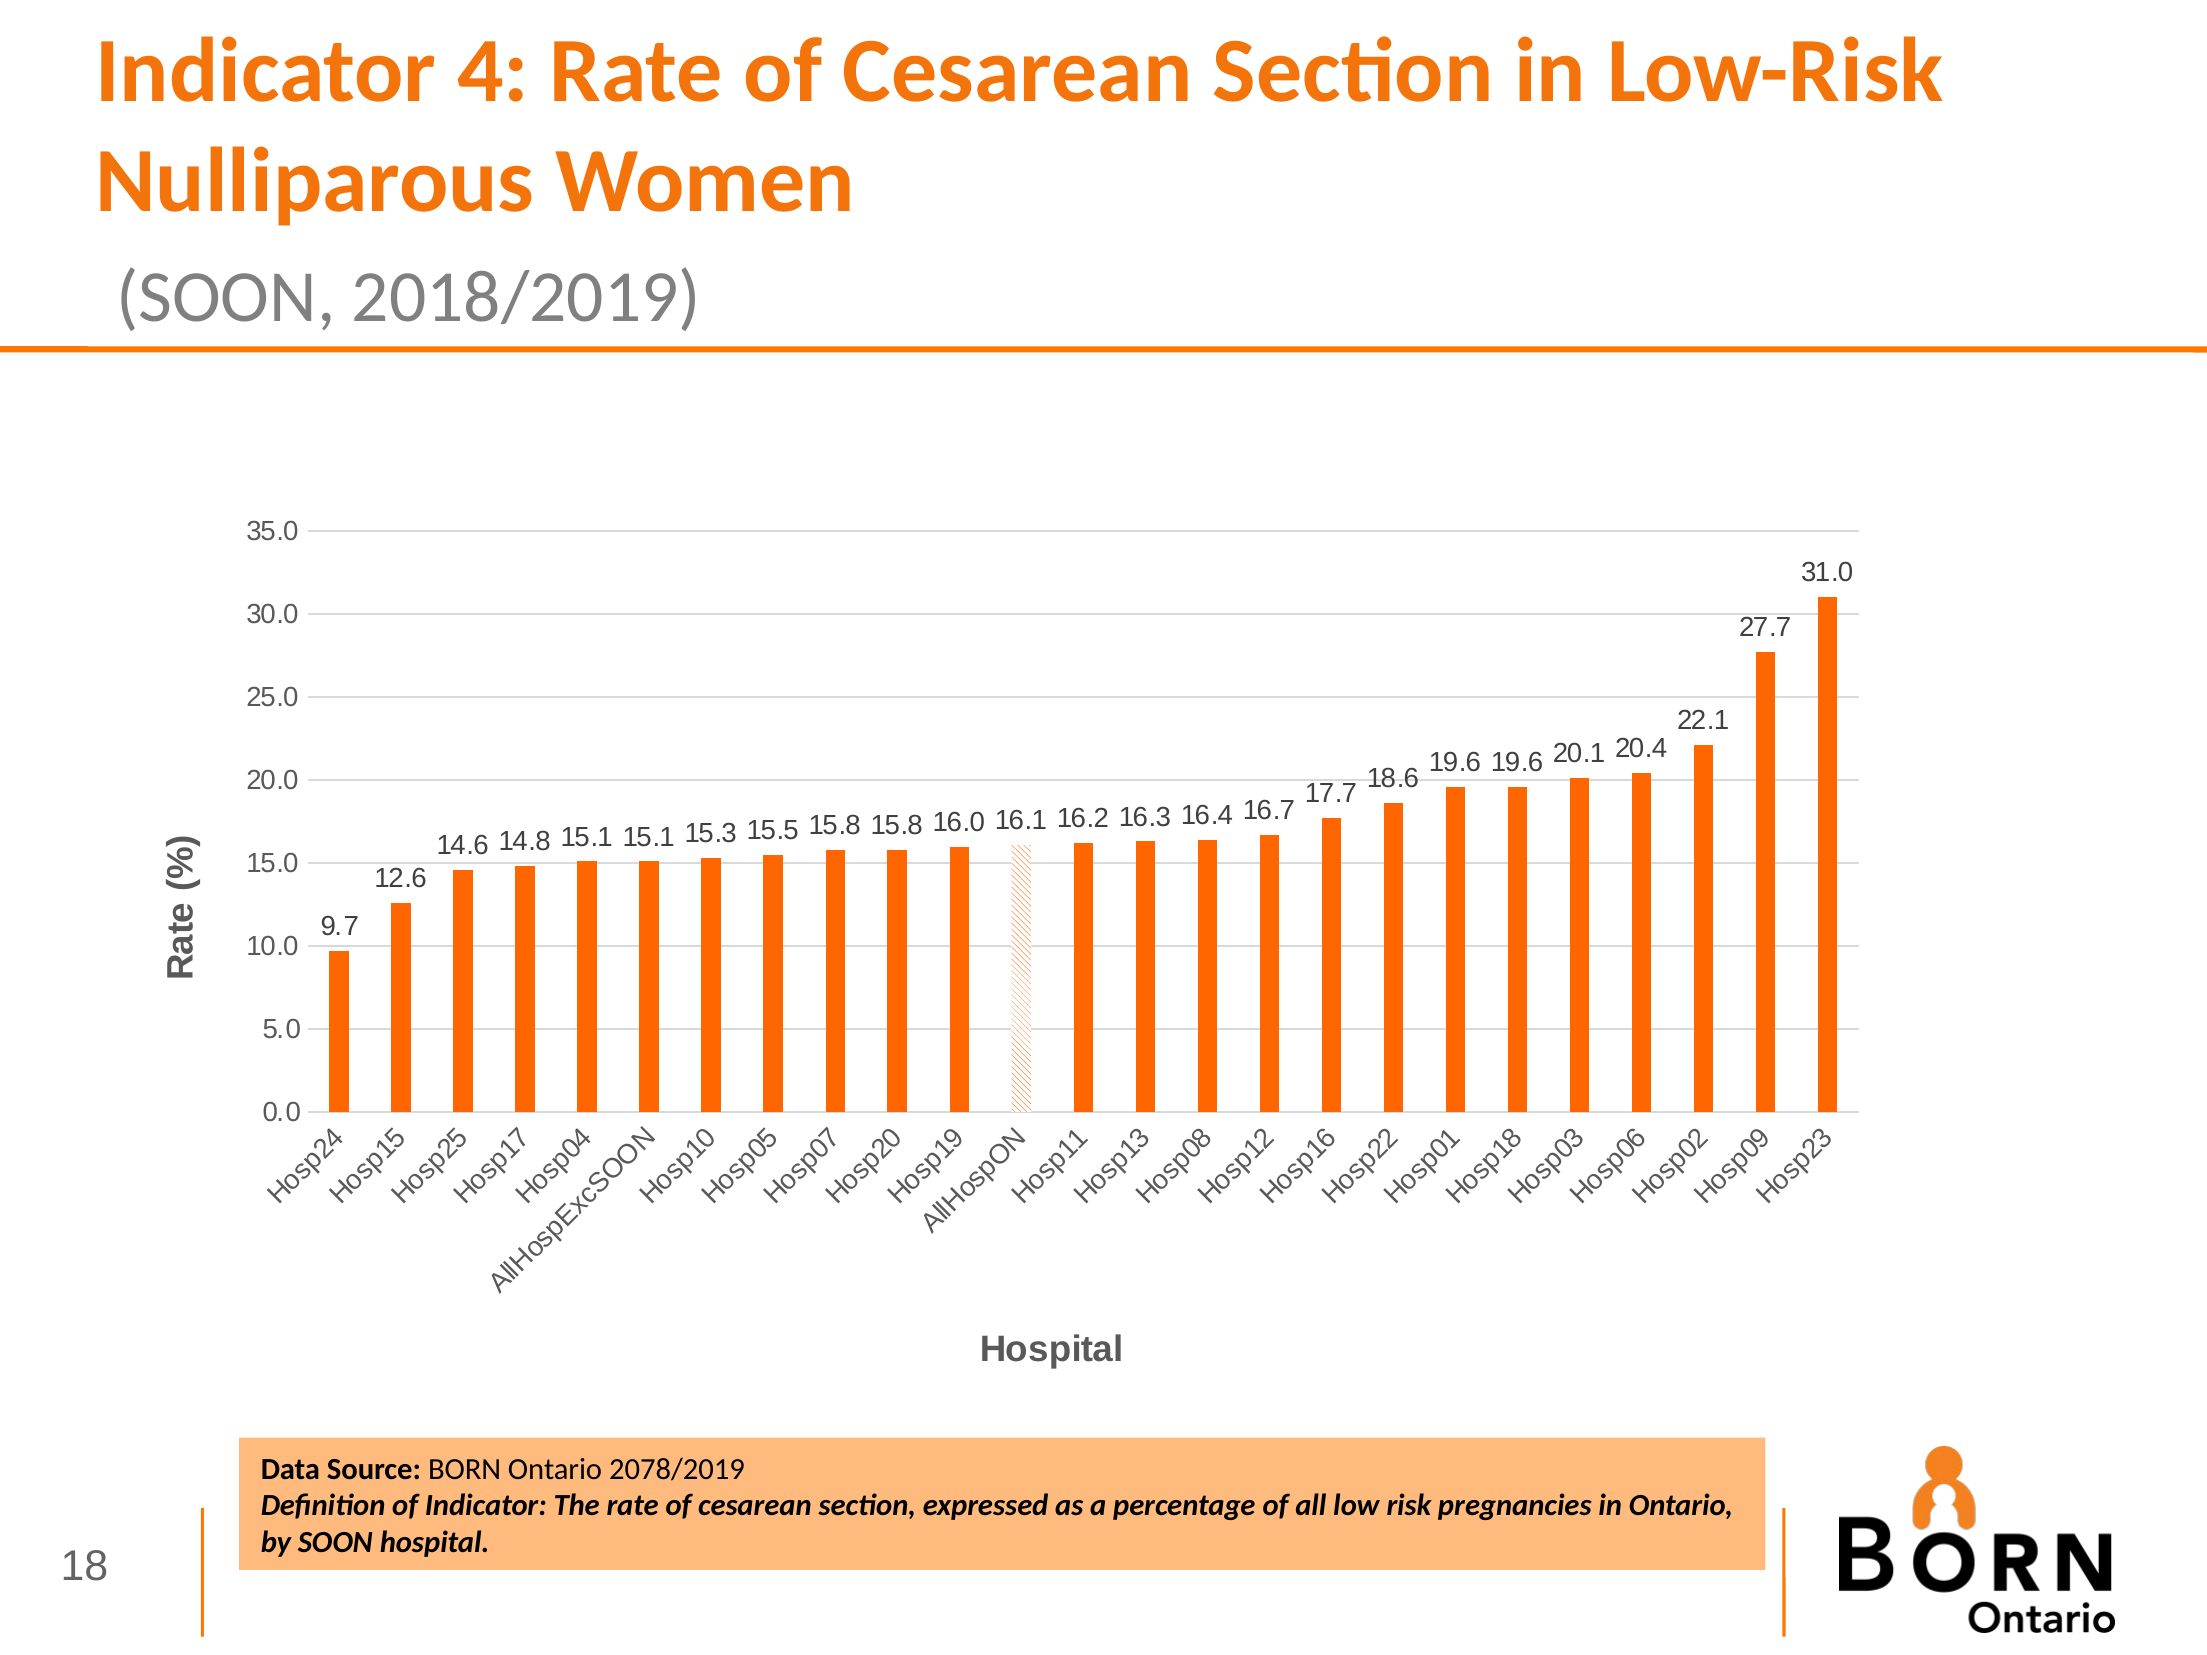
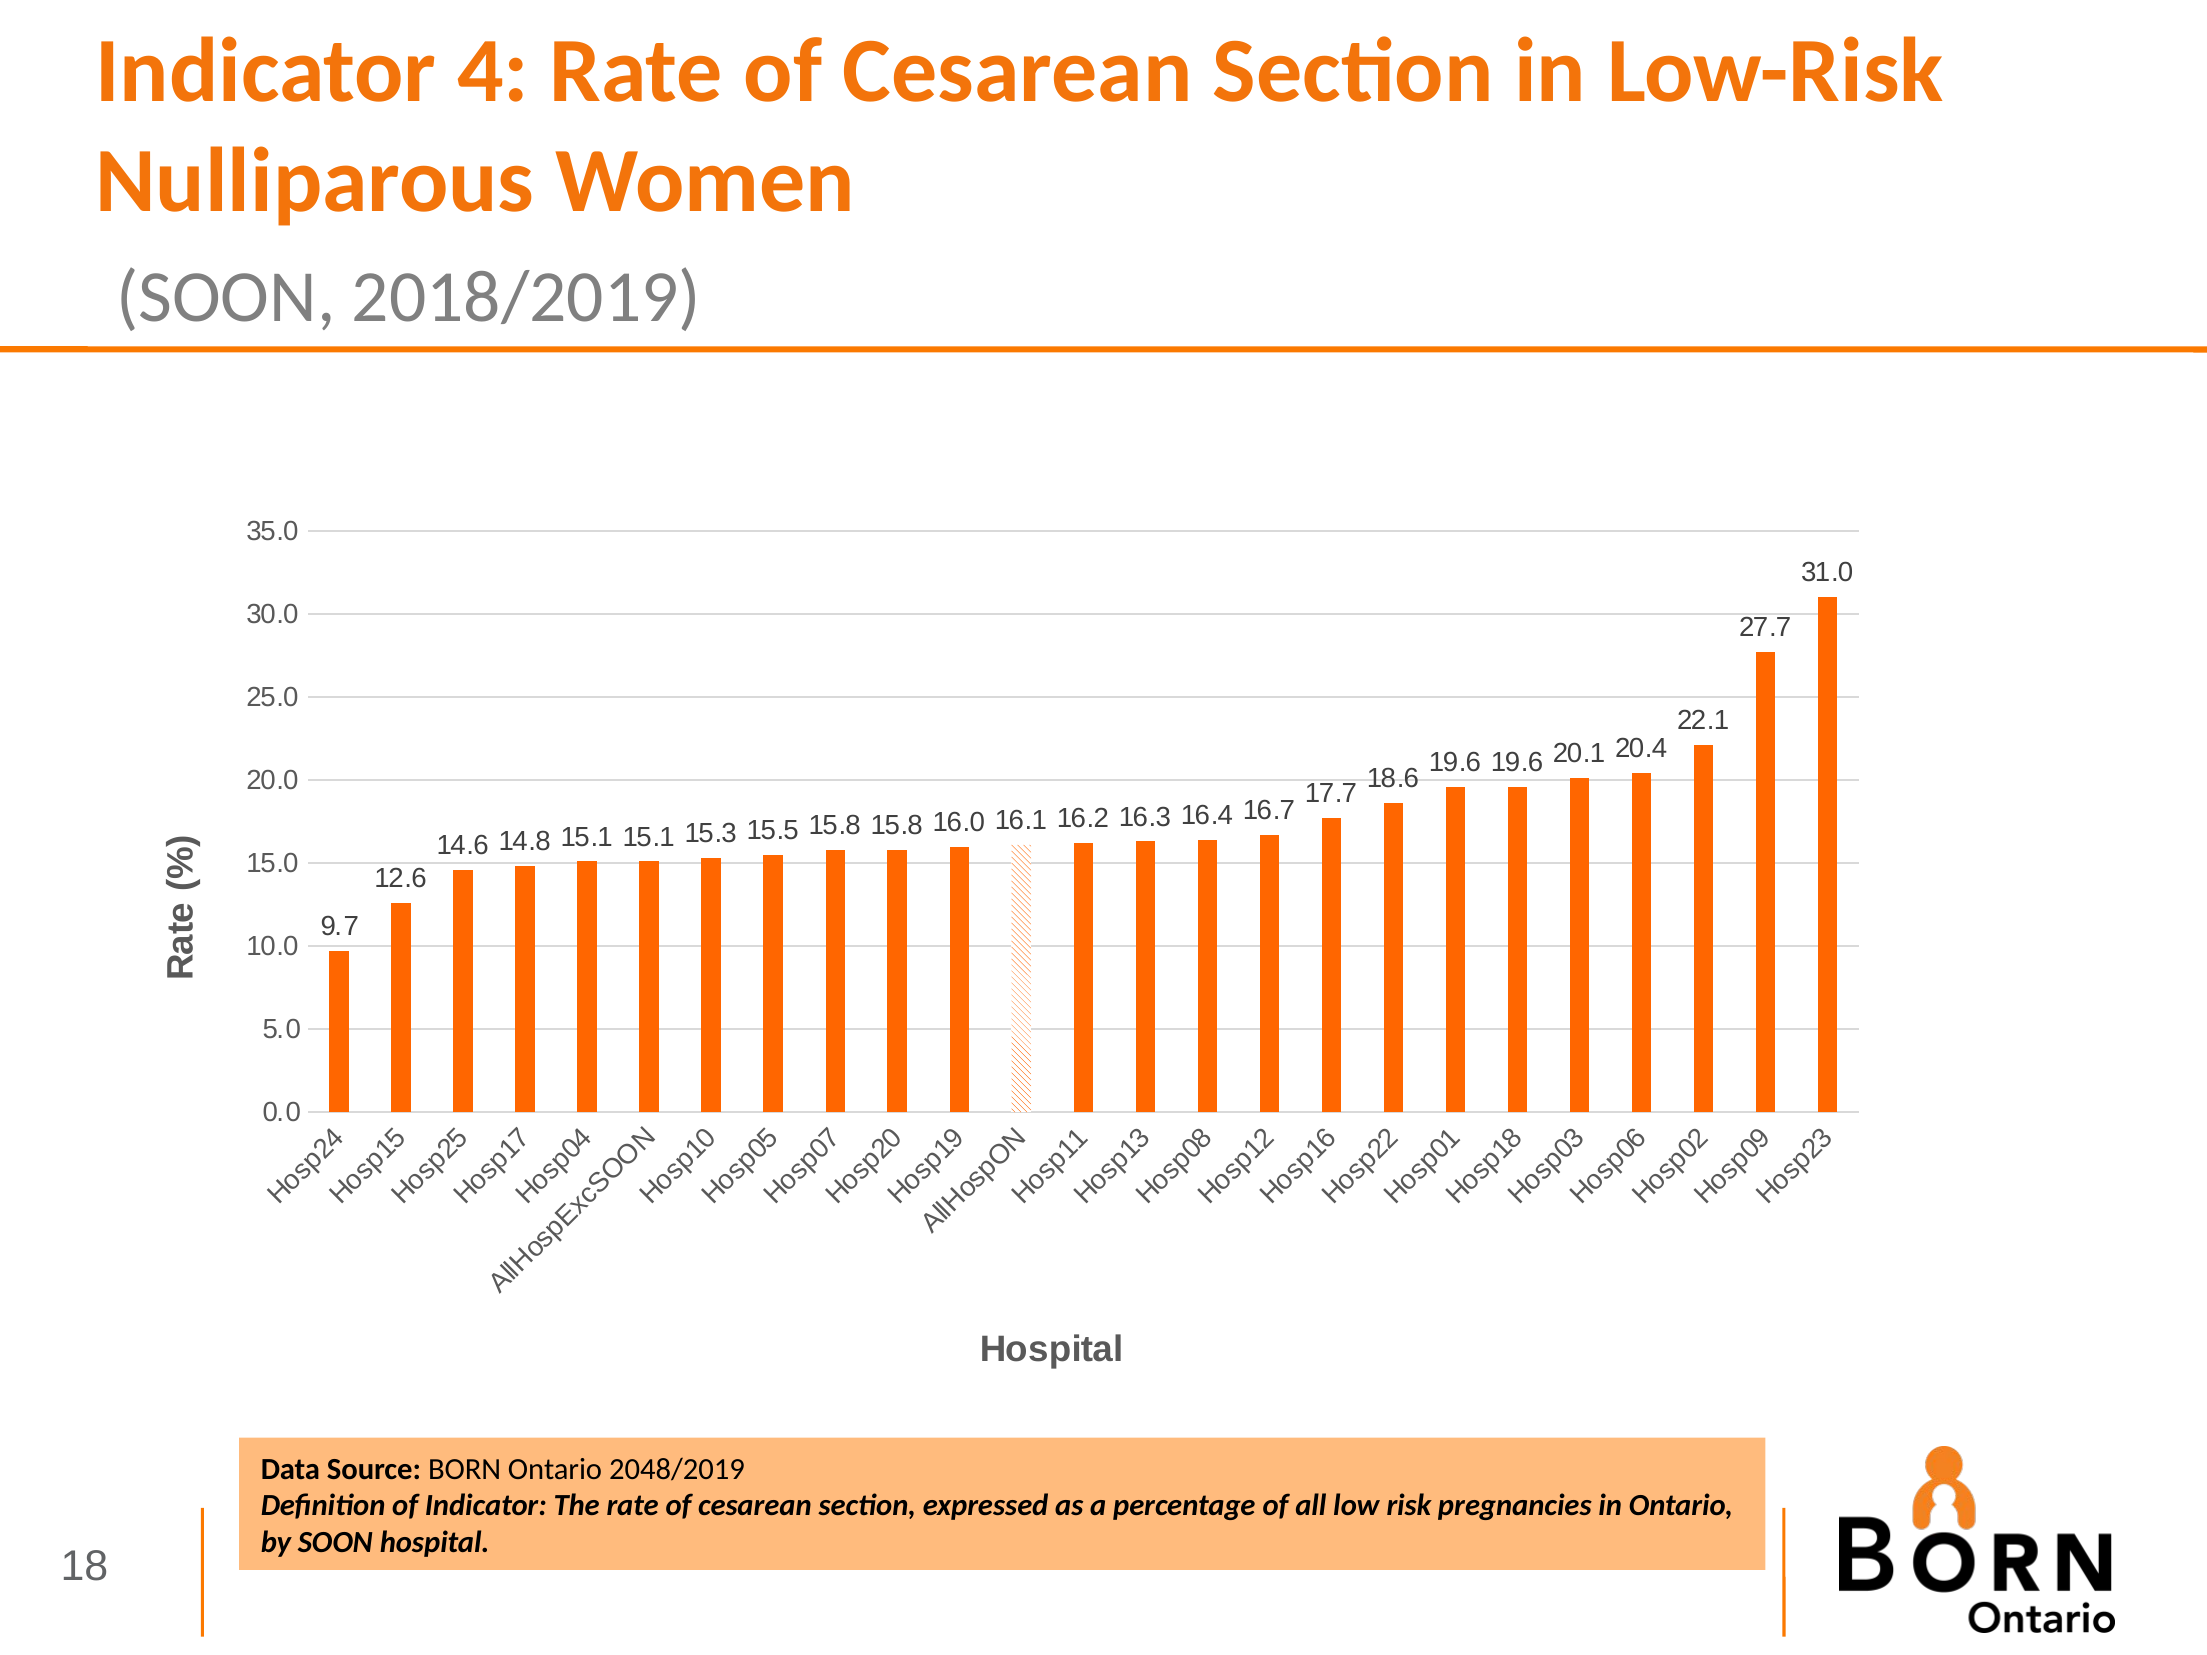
2078/2019: 2078/2019 -> 2048/2019
